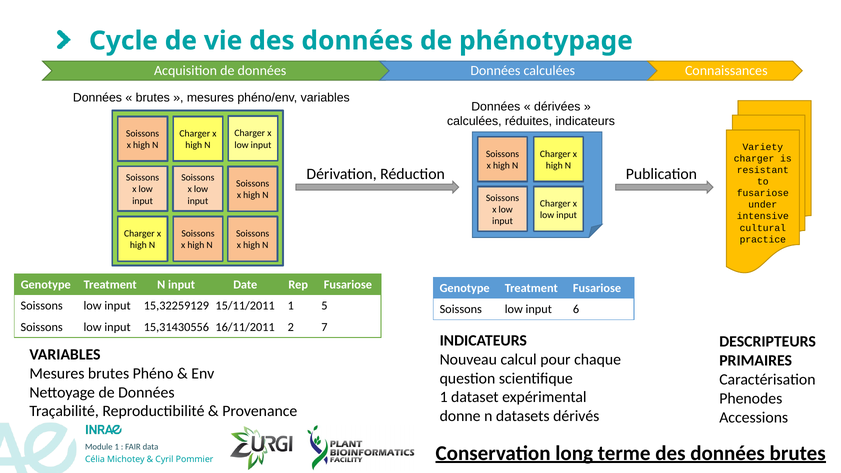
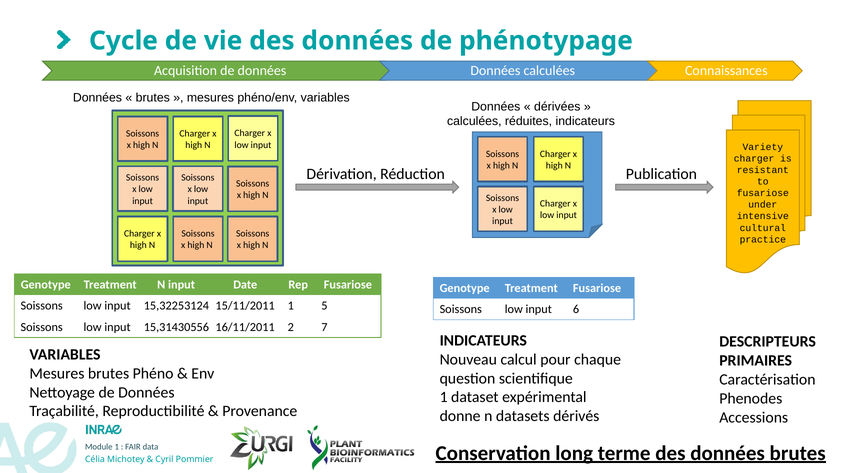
15,32259129: 15,32259129 -> 15,32253124
